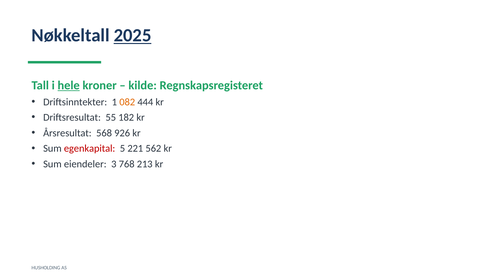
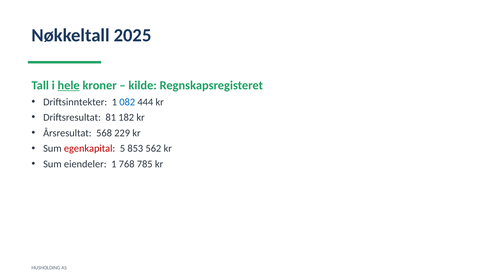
2025 underline: present -> none
082 colour: orange -> blue
55: 55 -> 81
926: 926 -> 229
221: 221 -> 853
eiendeler 3: 3 -> 1
213: 213 -> 785
